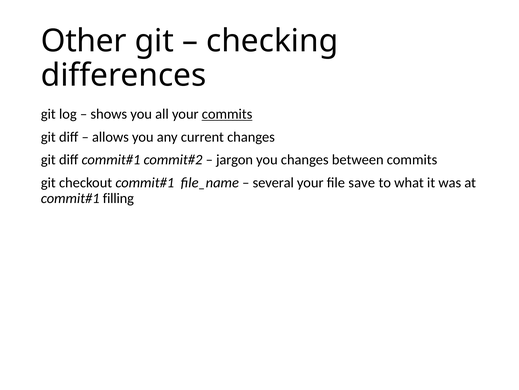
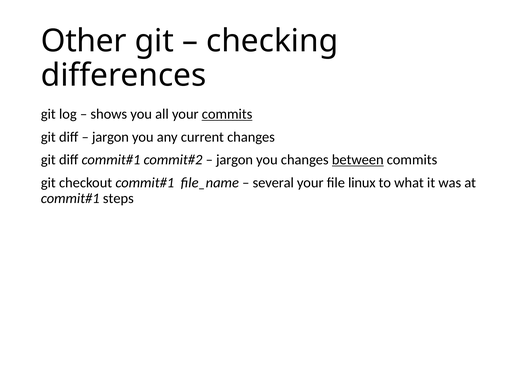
allows at (110, 137): allows -> jargon
between underline: none -> present
save: save -> linux
filling: filling -> steps
